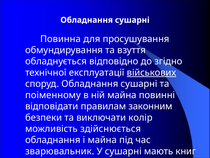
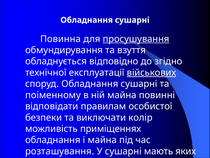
просушування underline: none -> present
законним: законним -> особистої
здійснюється: здійснюється -> приміщеннях
зварювальник: зварювальник -> розташування
книг: книг -> яких
